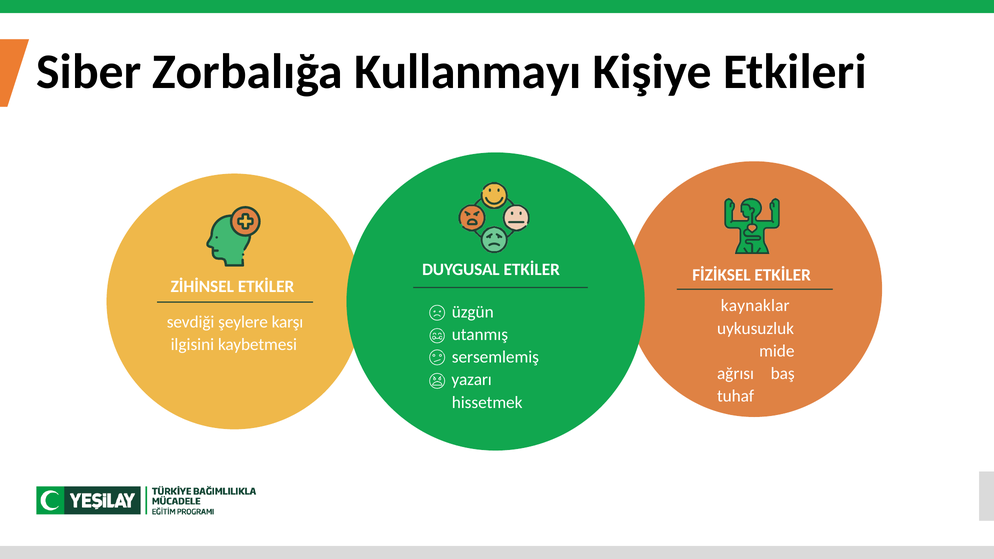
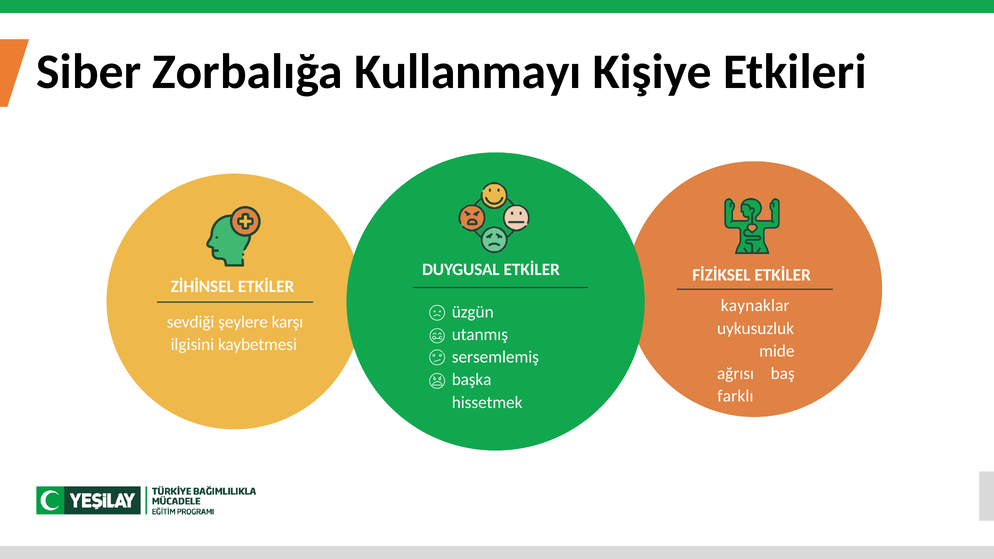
yazarı: yazarı -> başka
tuhaf: tuhaf -> farklı
